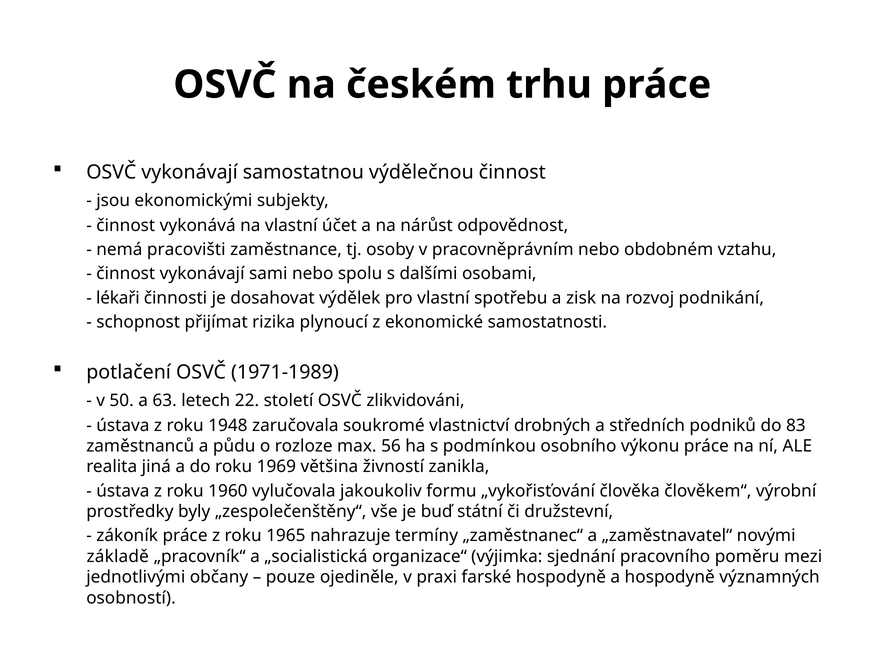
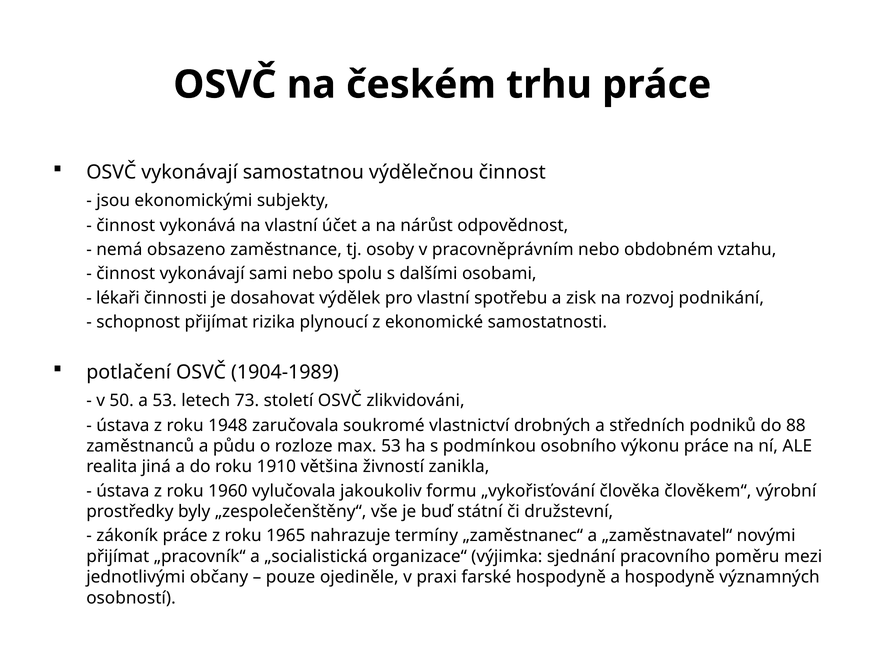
pracovišti: pracovišti -> obsazeno
1971-1989: 1971-1989 -> 1904-1989
a 63: 63 -> 53
22: 22 -> 73
83: 83 -> 88
max 56: 56 -> 53
1969: 1969 -> 1910
základě at (118, 556): základě -> přijímat
